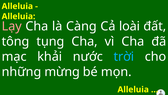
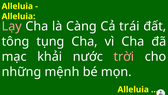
loài: loài -> trái
trời colour: light blue -> pink
mừng: mừng -> mệnh
